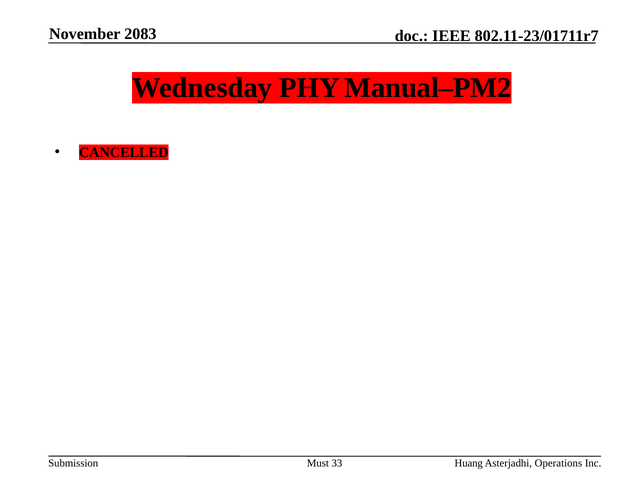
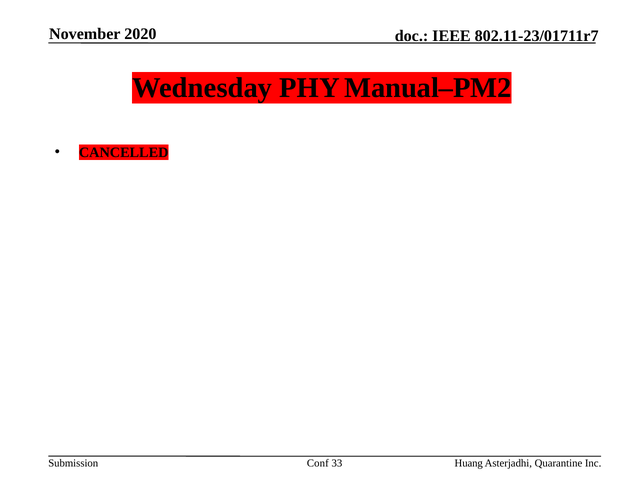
2083: 2083 -> 2020
Must: Must -> Conf
Operations: Operations -> Quarantine
